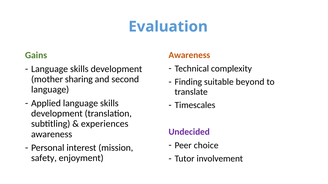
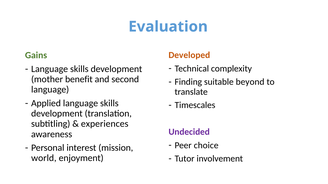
Awareness at (189, 55): Awareness -> Developed
sharing: sharing -> benefit
safety: safety -> world
